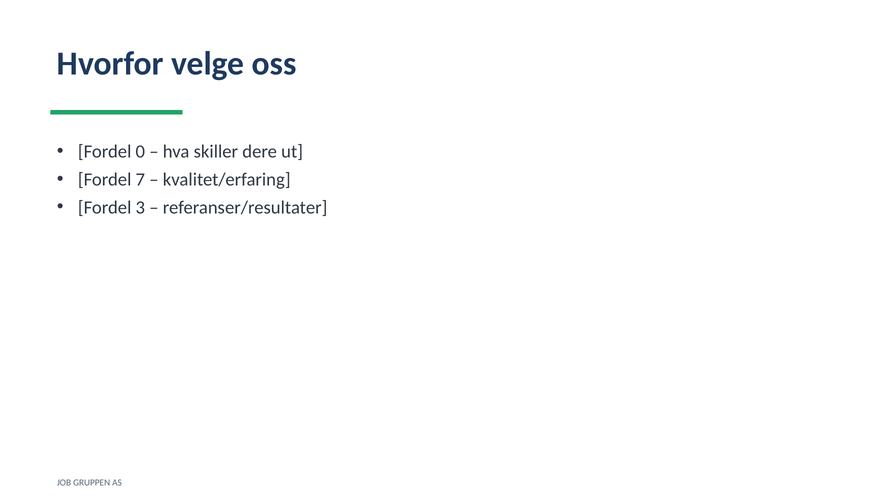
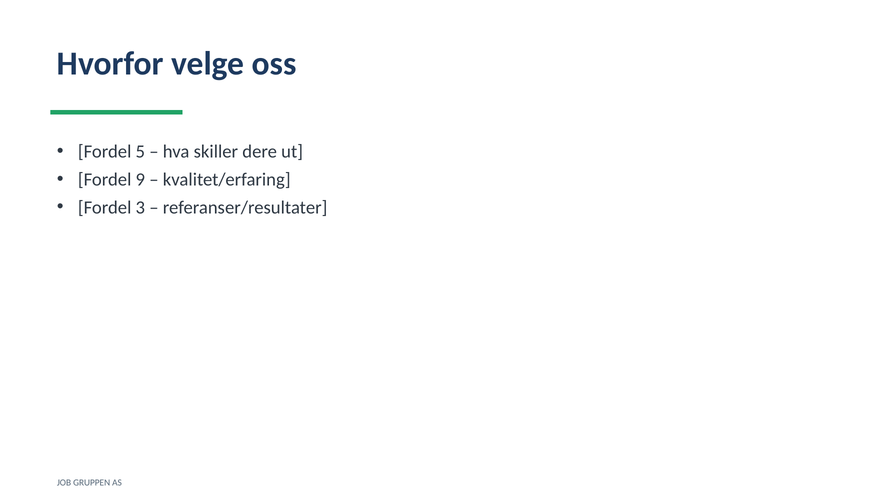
0: 0 -> 5
7: 7 -> 9
